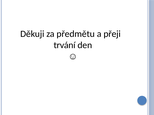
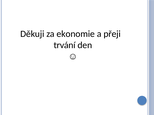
předmětu: předmětu -> ekonomie
